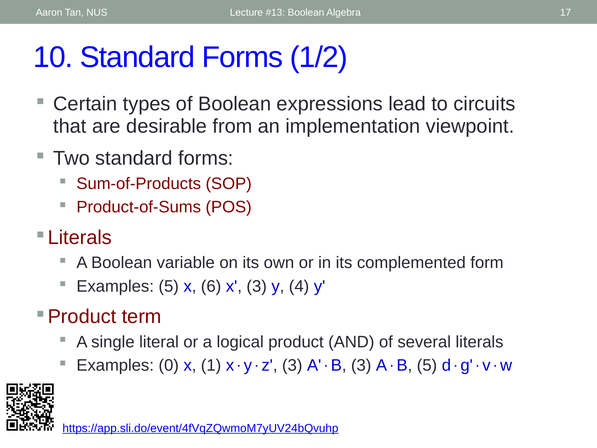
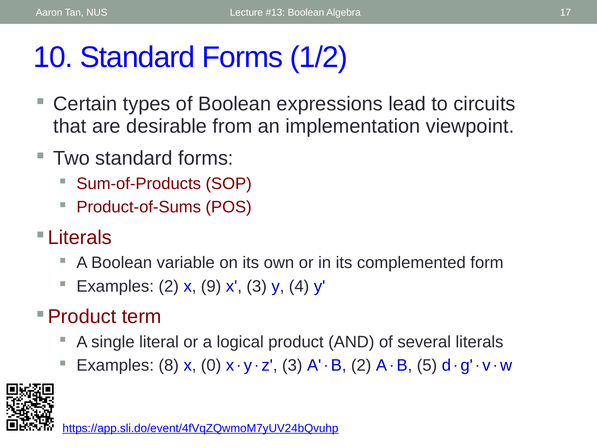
Examples 5: 5 -> 2
6: 6 -> 9
0: 0 -> 8
1: 1 -> 0
3 at (361, 365): 3 -> 2
